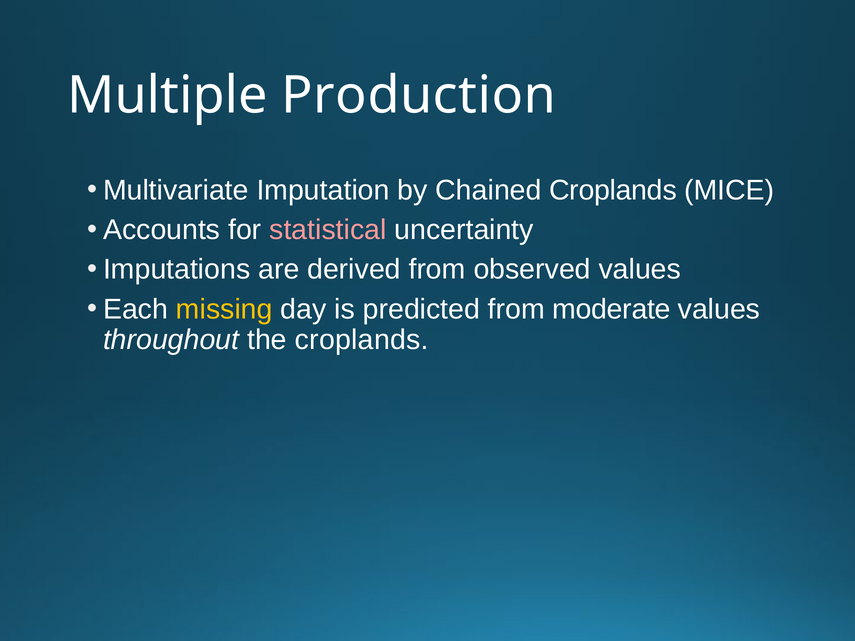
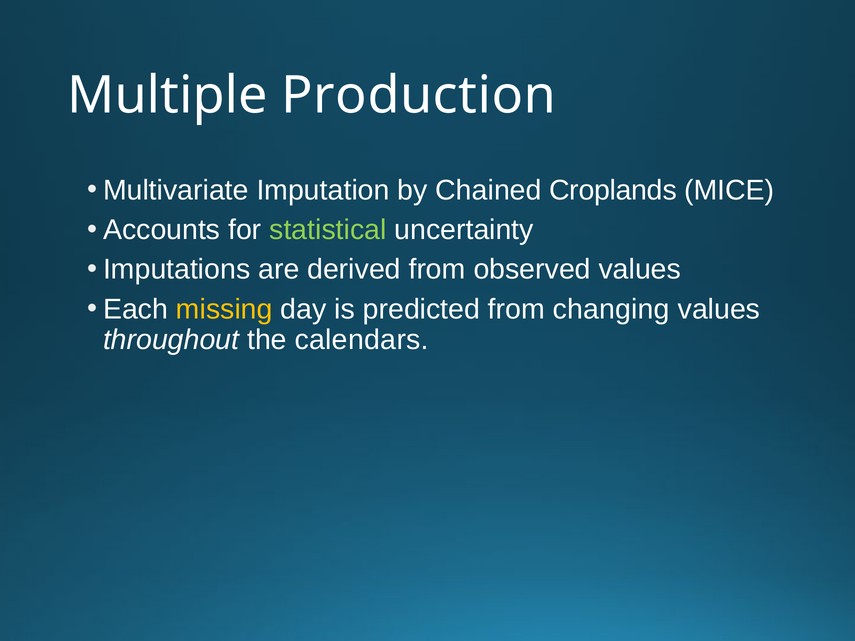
statistical colour: pink -> light green
moderate: moderate -> changing
the croplands: croplands -> calendars
